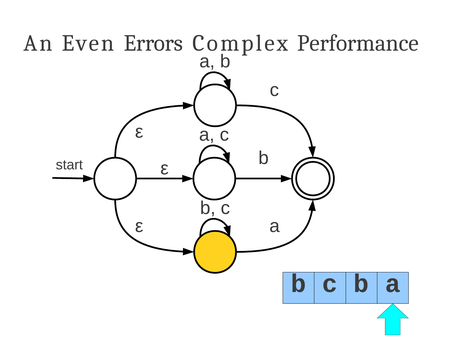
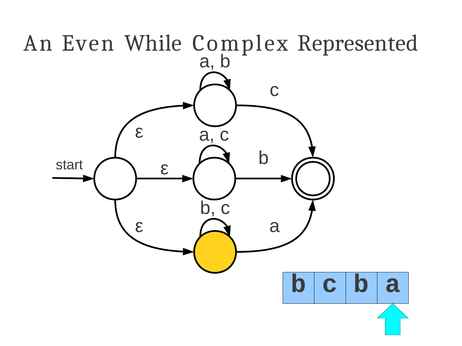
Errors: Errors -> While
Performance: Performance -> Represented
